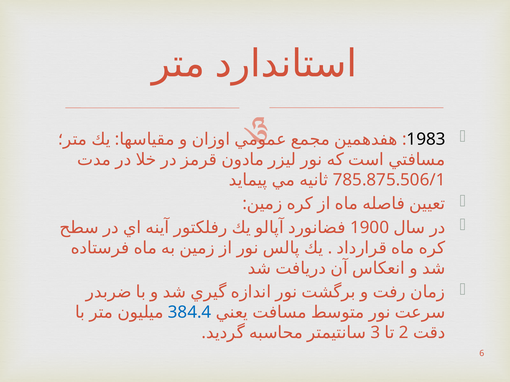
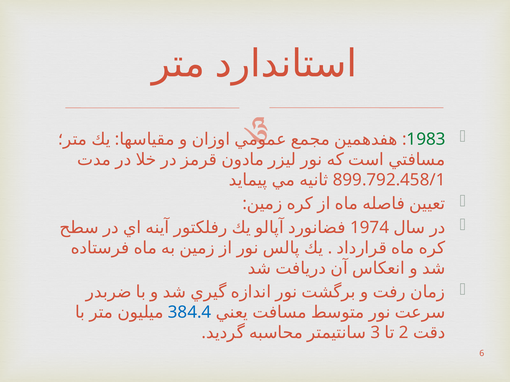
1983 colour: black -> green
785.875.506/1: 785.875.506/1 -> 899.792.458/1
1900: 1900 -> 1974
